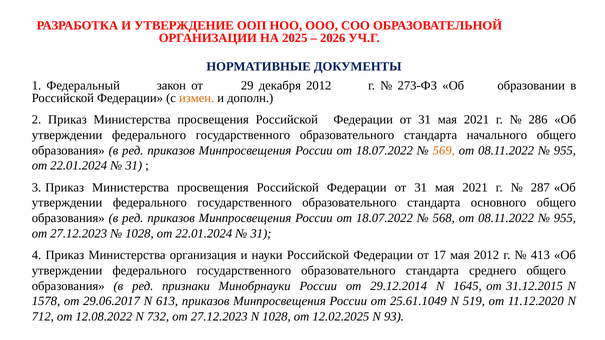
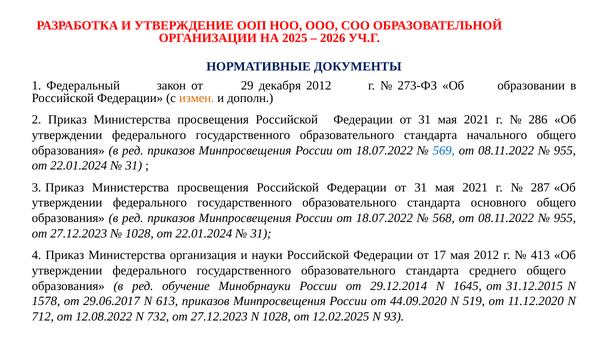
569 colour: orange -> blue
признаки: признаки -> обучение
25.61.1049: 25.61.1049 -> 44.09.2020
